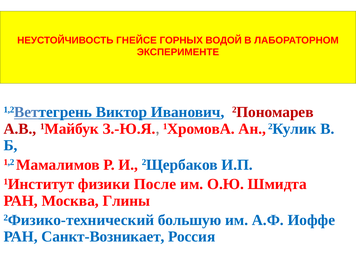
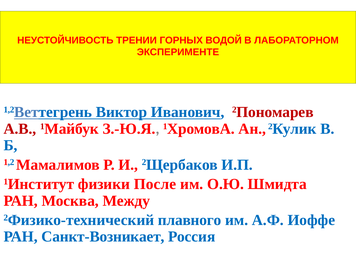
ГНЕЙСЕ: ГНЕЙСЕ -> ТРЕНИИ
Глины: Глины -> Между
большую: большую -> плавного
